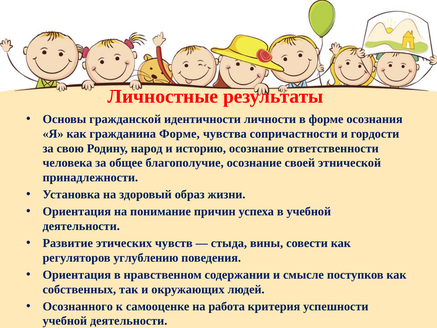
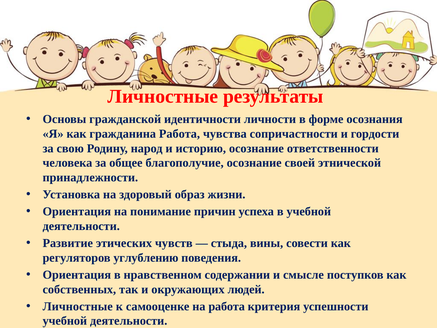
гражданина Форме: Форме -> Работа
Осознанного at (78, 306): Осознанного -> Личностные
